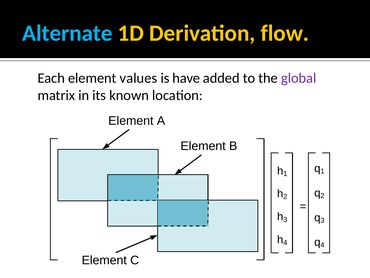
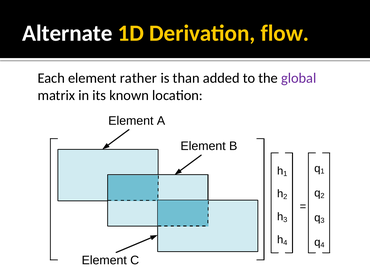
Alternate colour: light blue -> white
values: values -> rather
have: have -> than
